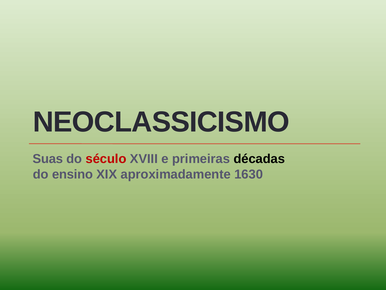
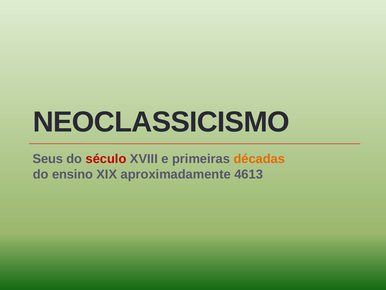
Suas: Suas -> Seus
décadas colour: black -> orange
1630: 1630 -> 4613
